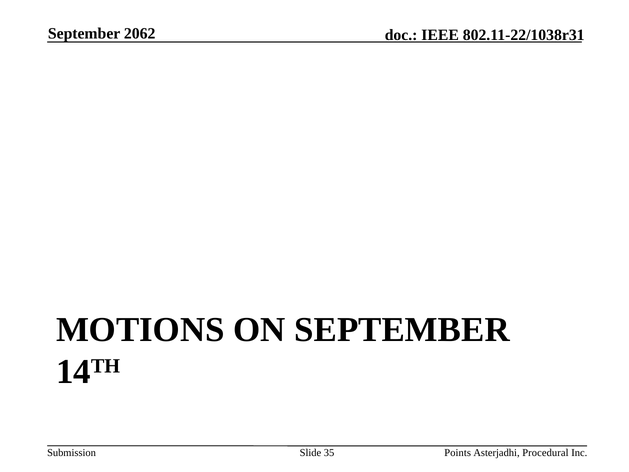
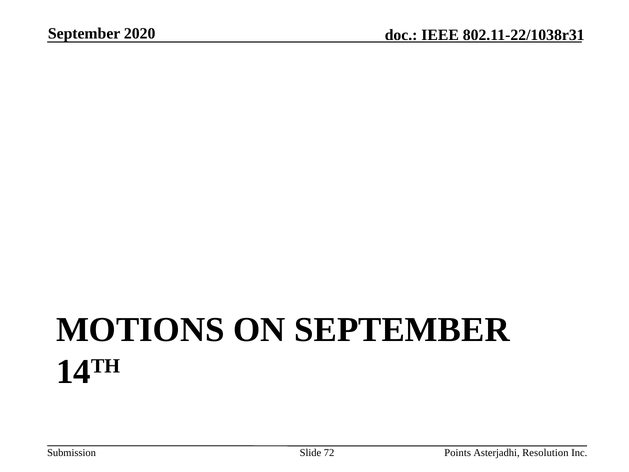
2062: 2062 -> 2020
35: 35 -> 72
Procedural: Procedural -> Resolution
